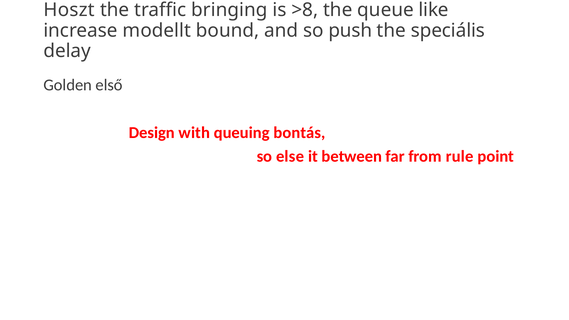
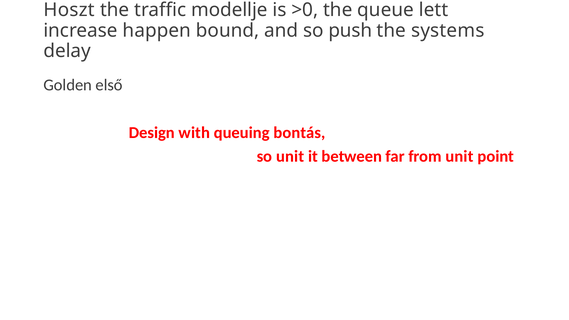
bringing: bringing -> modellje
>8: >8 -> >0
like: like -> lett
modellt: modellt -> happen
speciális: speciális -> systems
so else: else -> unit
from rule: rule -> unit
